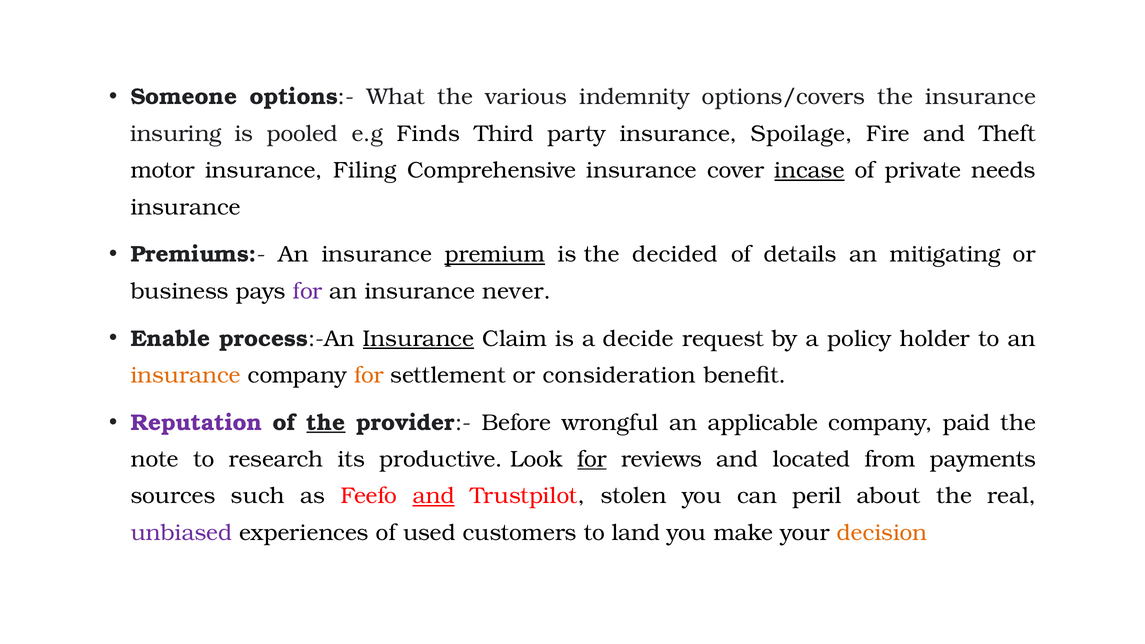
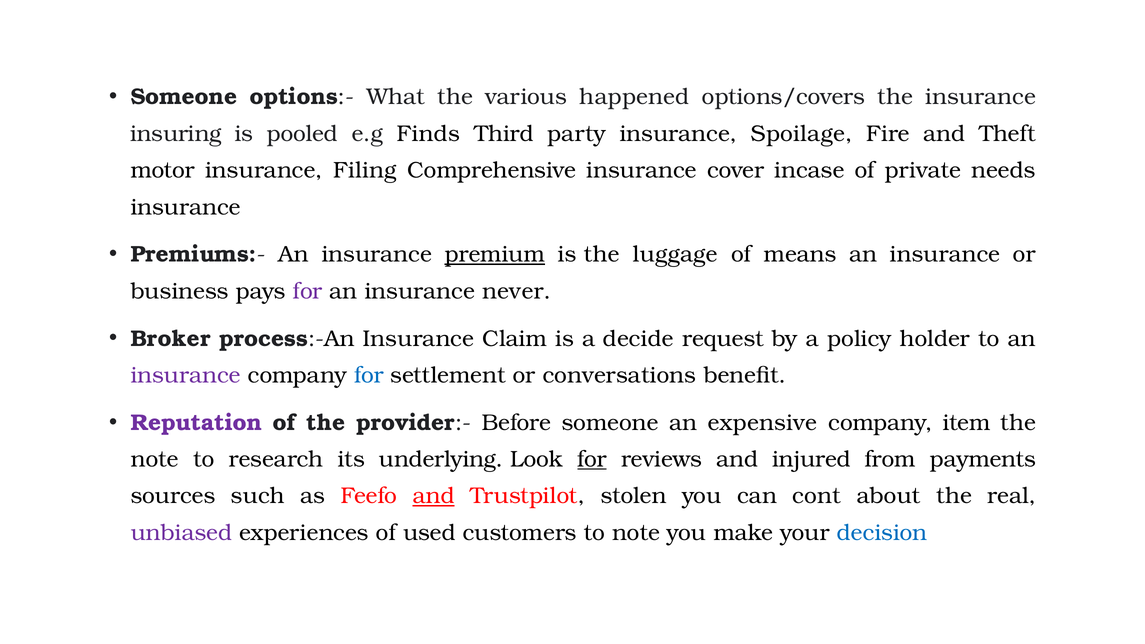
indemnity: indemnity -> happened
incase underline: present -> none
decided: decided -> luggage
details: details -> means
mitigating at (945, 254): mitigating -> insurance
Enable: Enable -> Broker
Insurance at (418, 339) underline: present -> none
insurance at (186, 375) colour: orange -> purple
for at (369, 375) colour: orange -> blue
consideration: consideration -> conversations
the at (326, 423) underline: present -> none
Before wrongful: wrongful -> someone
applicable: applicable -> expensive
paid: paid -> item
productive: productive -> underlying
located: located -> injured
peril: peril -> cont
to land: land -> note
decision colour: orange -> blue
